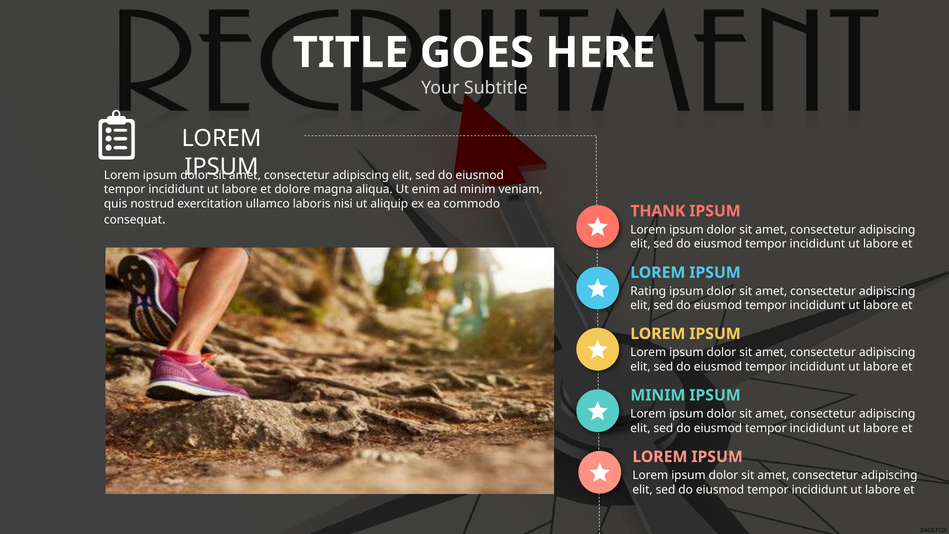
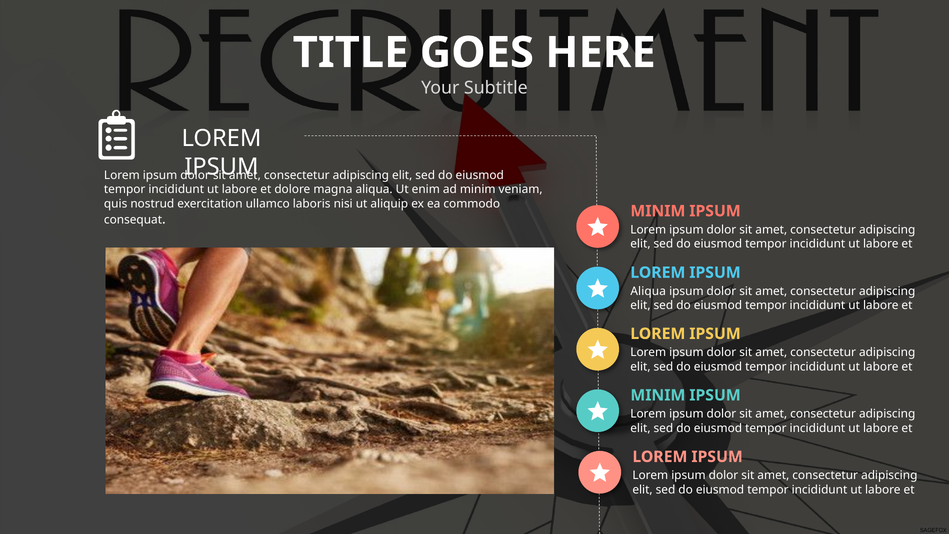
THANK at (658, 211): THANK -> MINIM
Rating at (648, 291): Rating -> Aliqua
